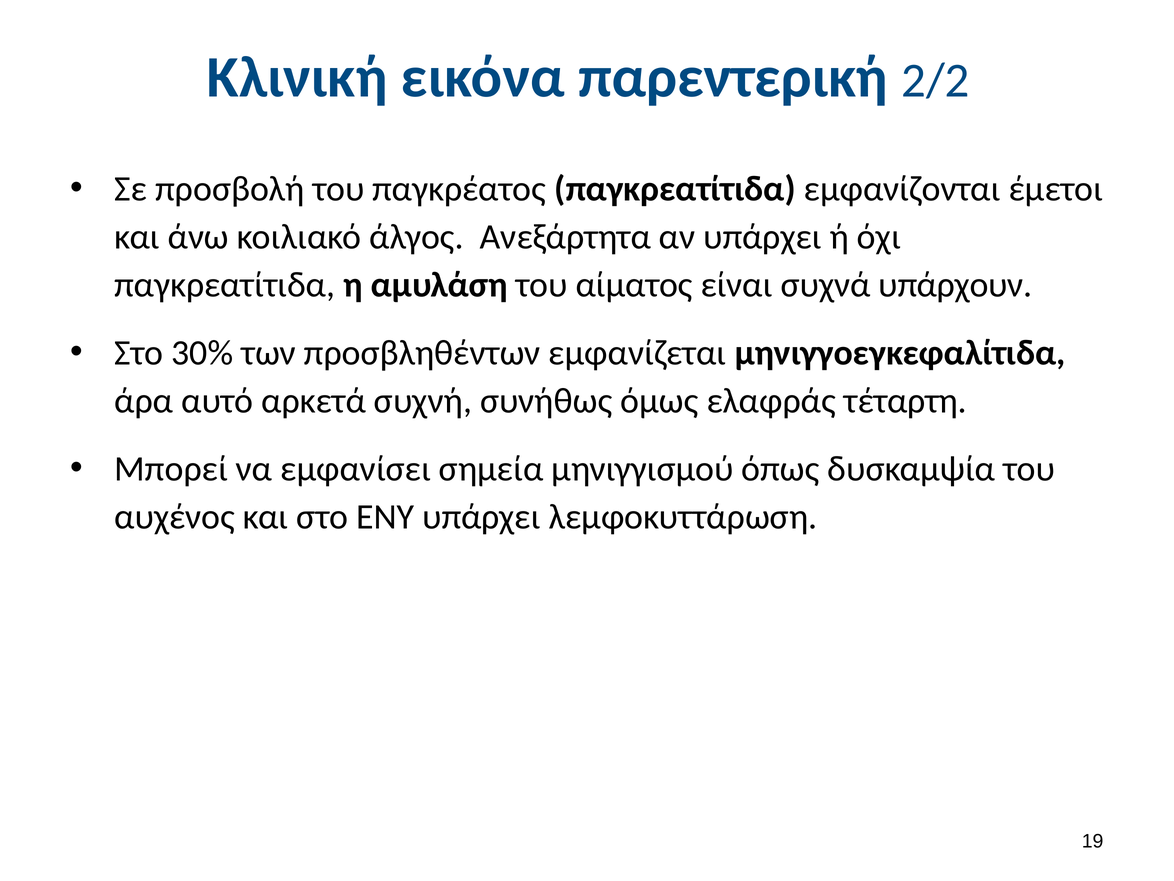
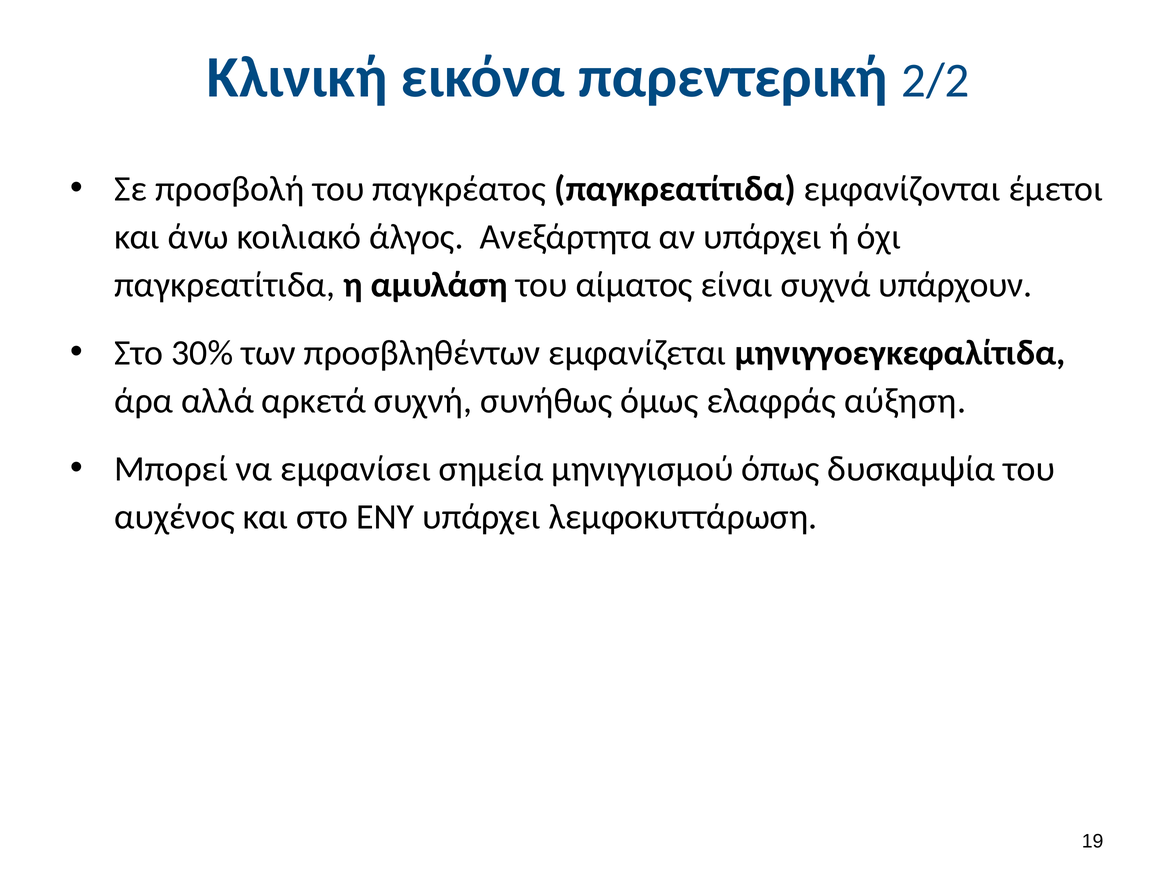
αυτό: αυτό -> αλλά
τέταρτη: τέταρτη -> αύξηση
